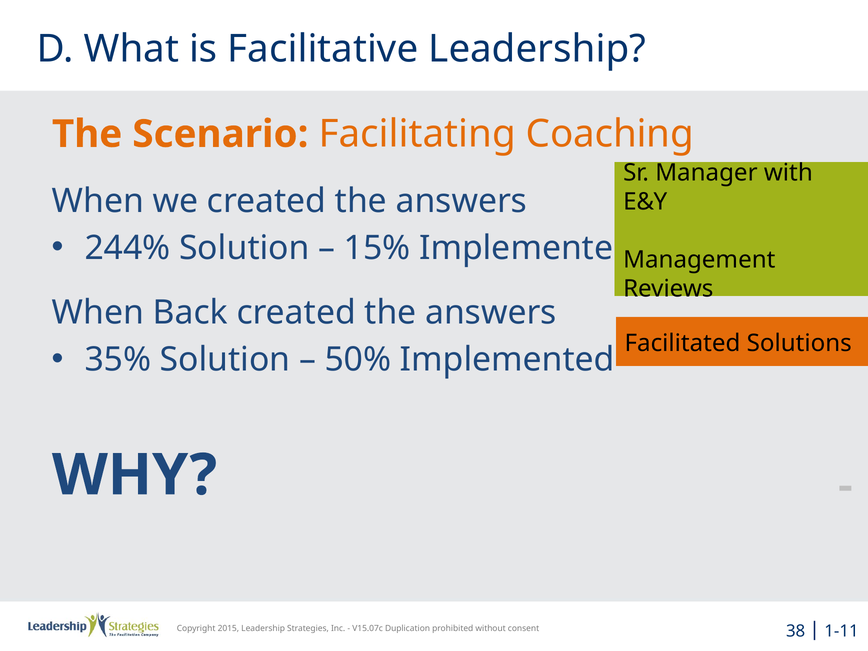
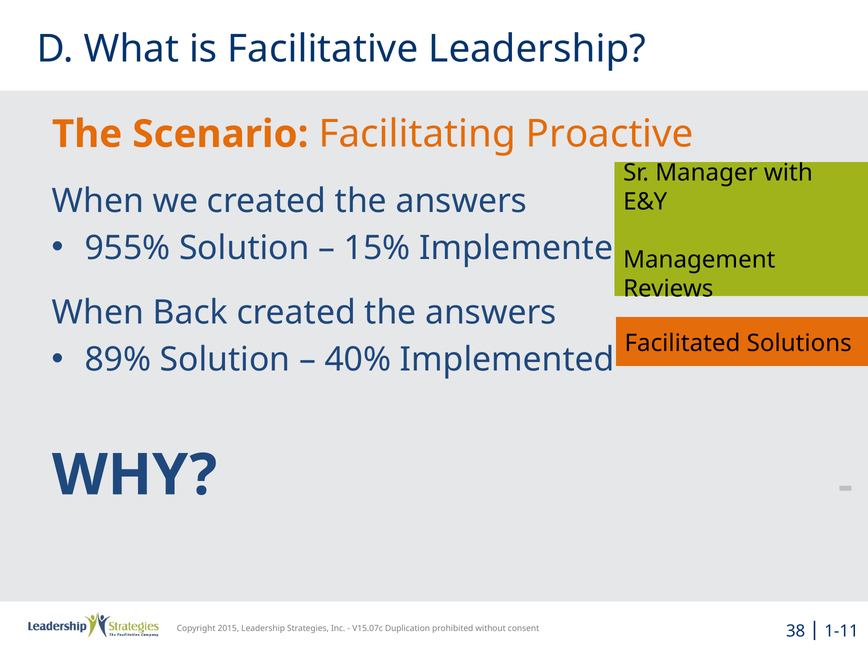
Coaching: Coaching -> Proactive
244%: 244% -> 955%
35%: 35% -> 89%
50%: 50% -> 40%
